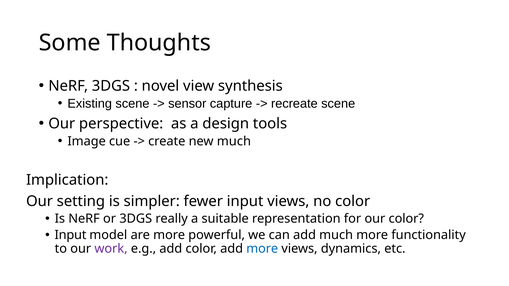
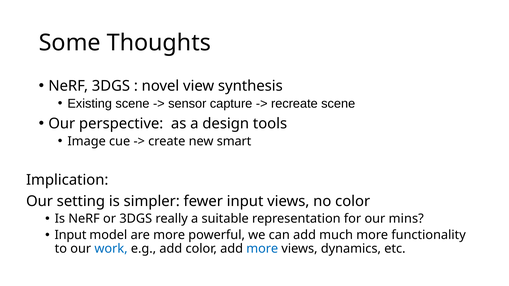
new much: much -> smart
our color: color -> mins
work colour: purple -> blue
